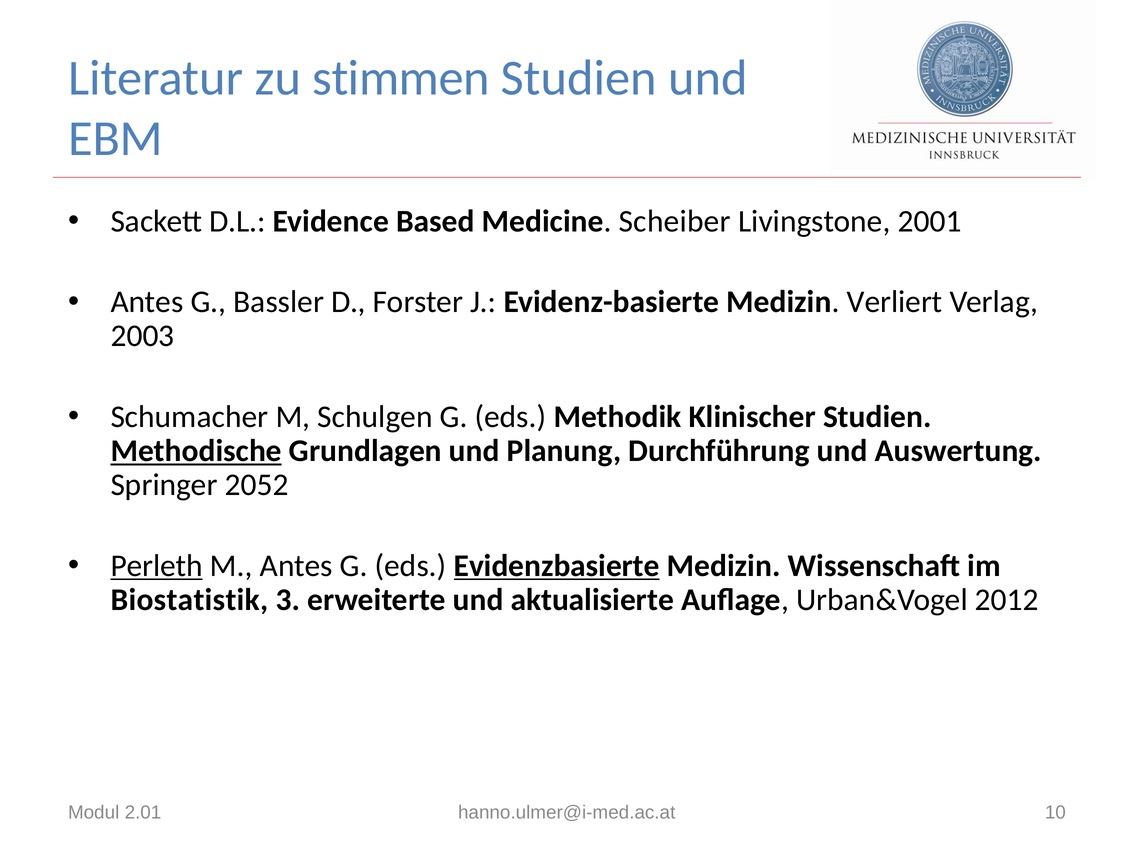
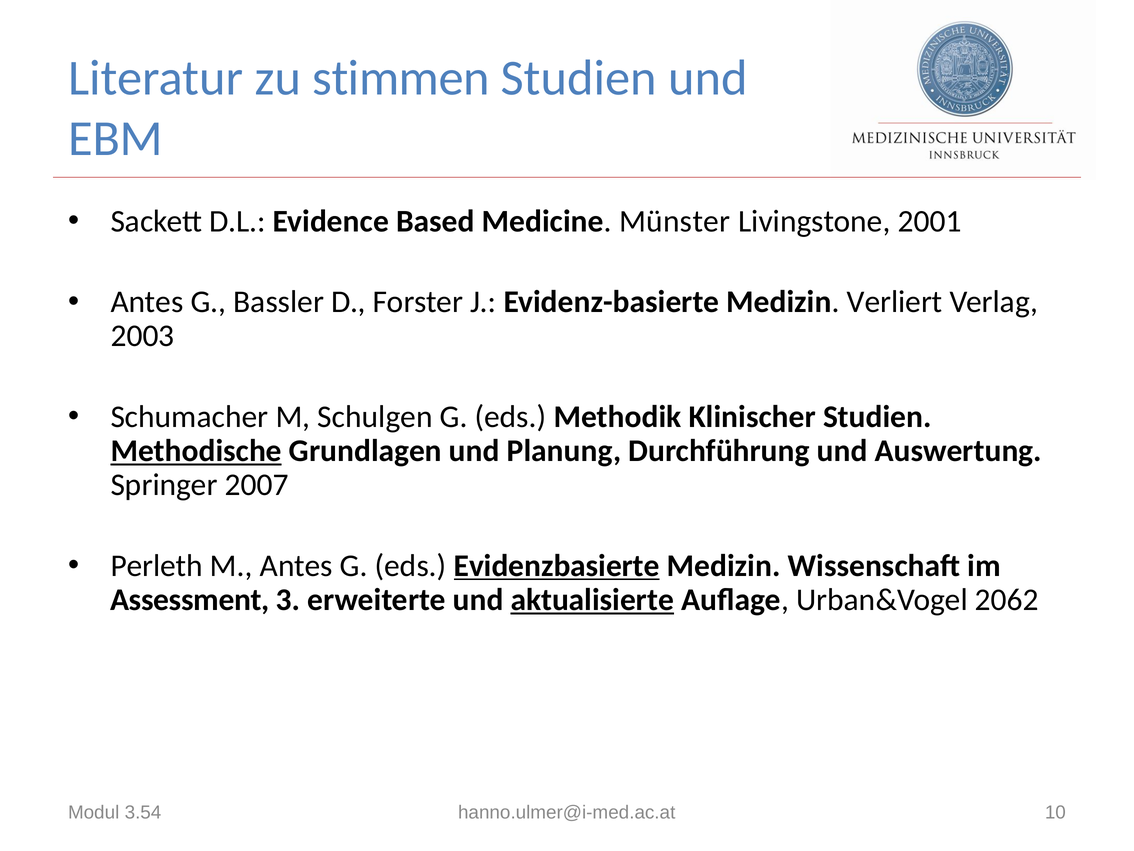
Scheiber: Scheiber -> Münster
2052: 2052 -> 2007
Perleth underline: present -> none
Biostatistik: Biostatistik -> Assessment
aktualisierte underline: none -> present
2012: 2012 -> 2062
2.01: 2.01 -> 3.54
